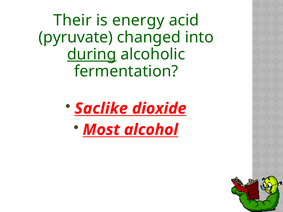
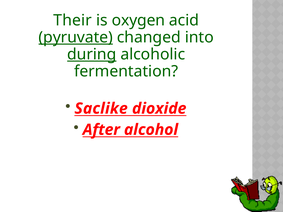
energy: energy -> oxygen
pyruvate underline: none -> present
Most: Most -> After
